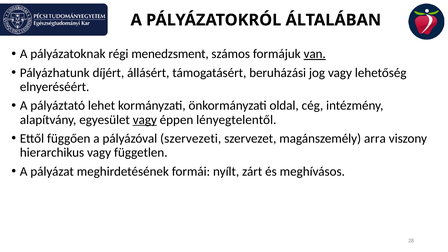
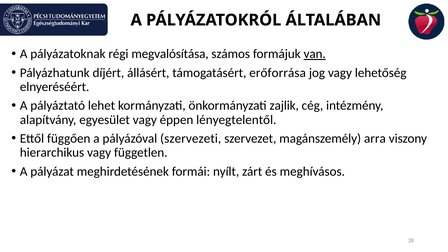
menedzsment: menedzsment -> megvalósítása
beruházási: beruházási -> erőforrása
oldal: oldal -> zajlik
vagy at (145, 120) underline: present -> none
